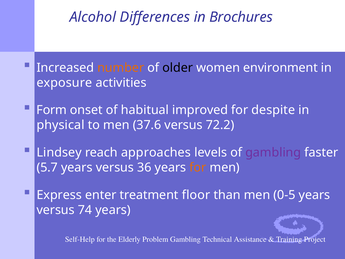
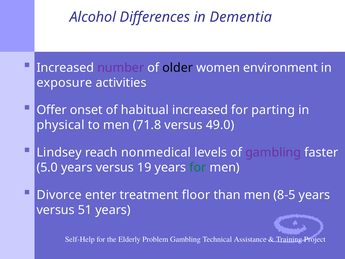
Brochures: Brochures -> Dementia
number colour: orange -> purple
Form: Form -> Offer
habitual improved: improved -> increased
despite: despite -> parting
37.6: 37.6 -> 71.8
72.2: 72.2 -> 49.0
approaches: approaches -> nonmedical
5.7: 5.7 -> 5.0
36: 36 -> 19
for at (198, 167) colour: orange -> green
Express: Express -> Divorce
0-5: 0-5 -> 8-5
74: 74 -> 51
